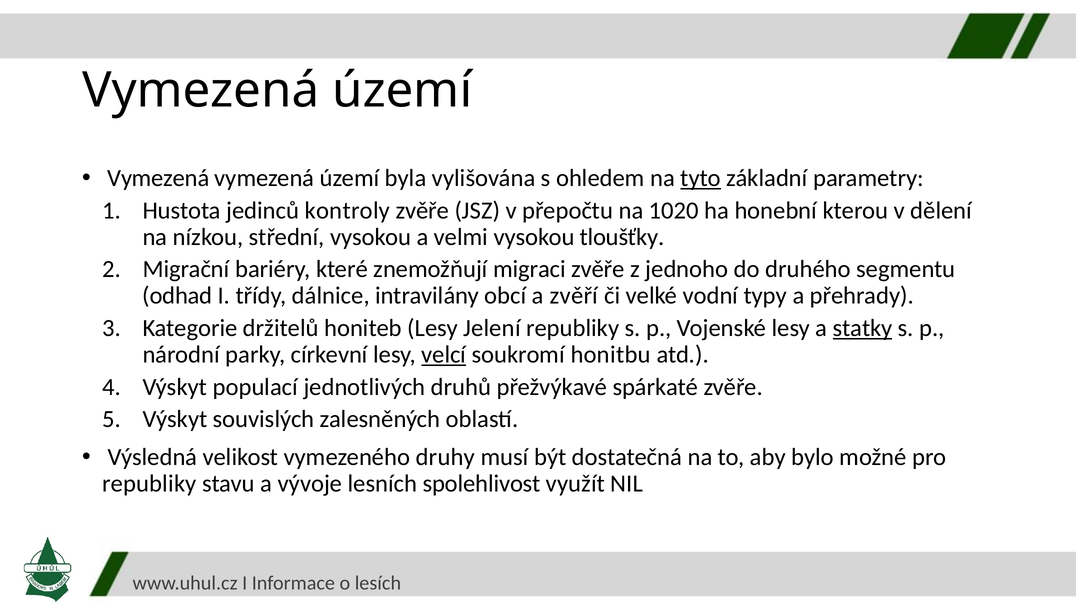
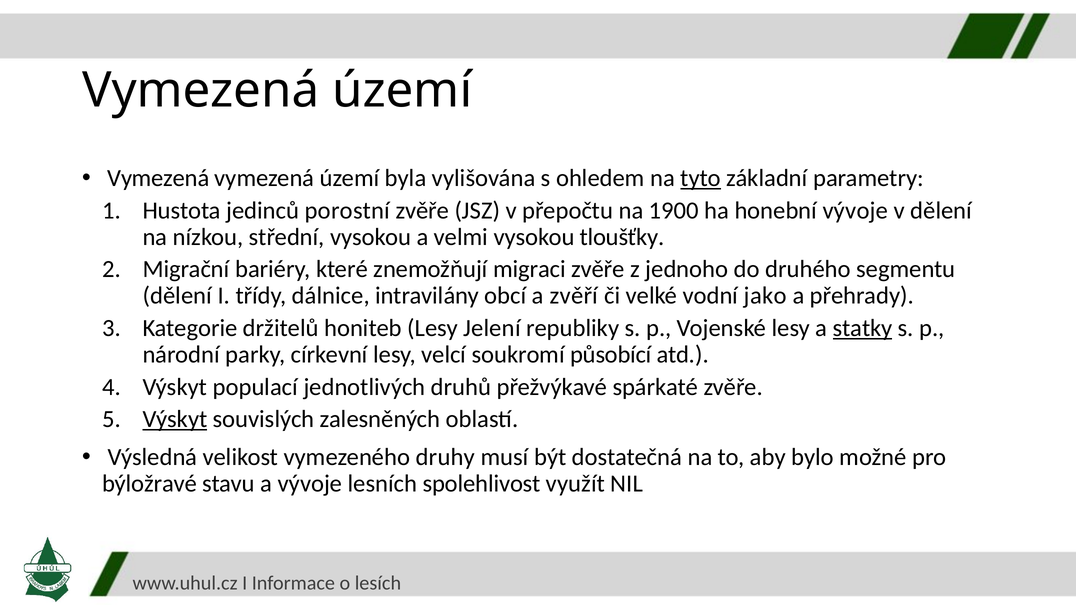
kontroly: kontroly -> porostní
1020: 1020 -> 1900
honební kterou: kterou -> vývoje
odhad at (177, 296): odhad -> dělení
typy: typy -> jako
velcí underline: present -> none
honitbu: honitbu -> působící
Výskyt at (175, 419) underline: none -> present
republiky at (149, 484): republiky -> býložravé
